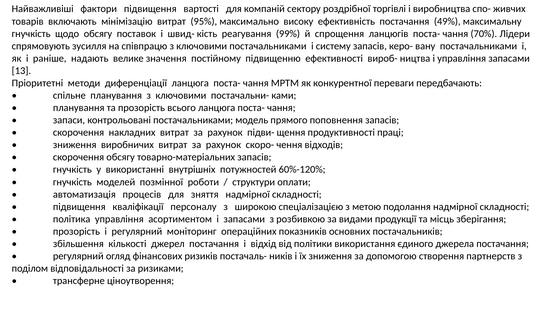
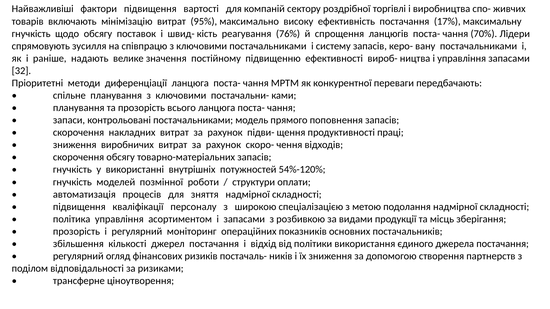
49%: 49% -> 17%
99%: 99% -> 76%
13: 13 -> 32
60%-120%: 60%-120% -> 54%-120%
